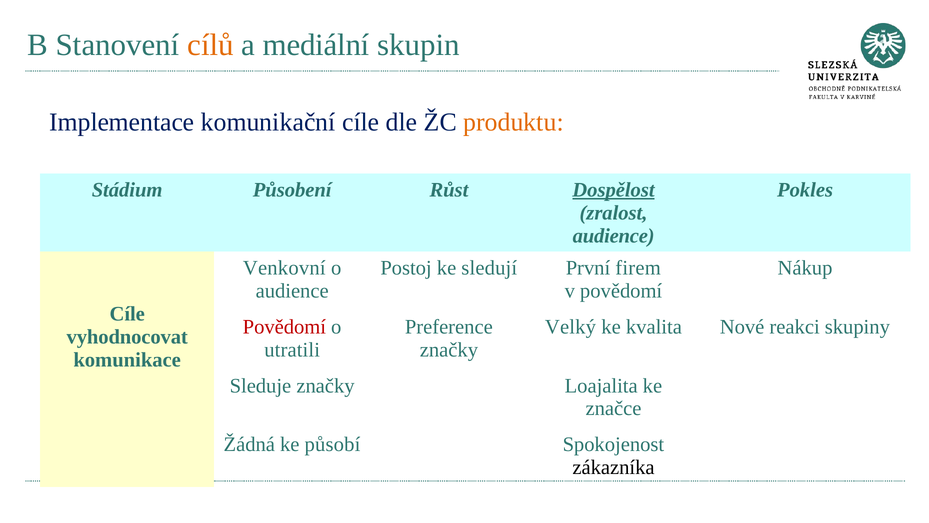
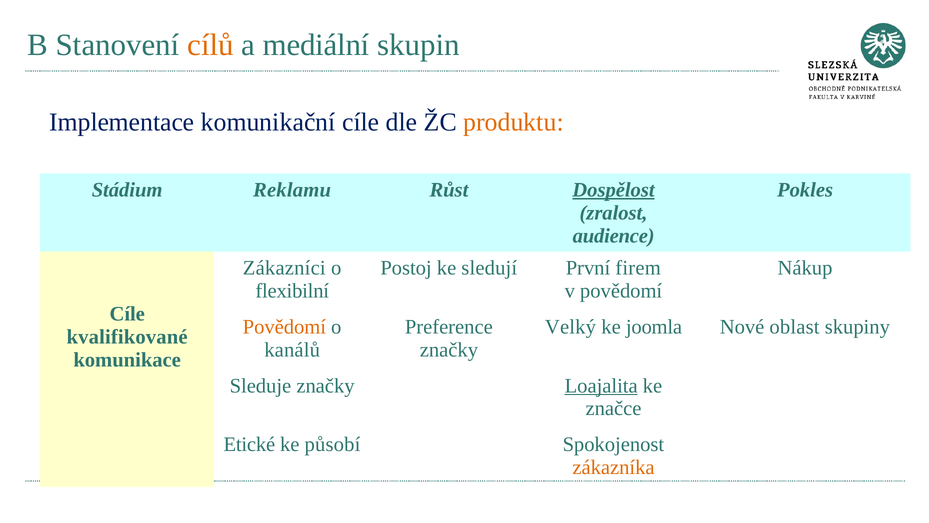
Působení: Působení -> Reklamu
Venkovní: Venkovní -> Zákazníci
audience at (292, 291): audience -> flexibilní
Povědomí at (284, 327) colour: red -> orange
kvalita: kvalita -> joomla
reakci: reakci -> oblast
vyhodnocovat: vyhodnocovat -> kvalifikované
utratili: utratili -> kanálů
Loajalita underline: none -> present
Žádná: Žádná -> Etické
zákazníka colour: black -> orange
